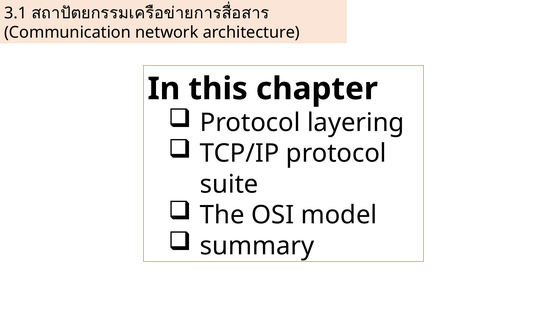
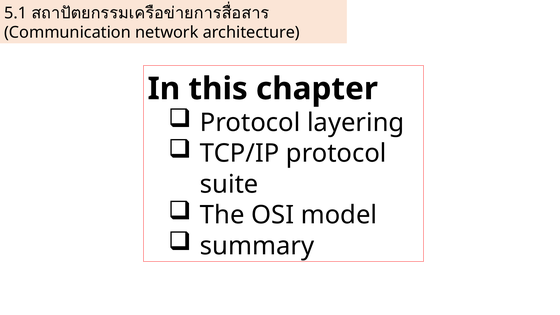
3.1: 3.1 -> 5.1
